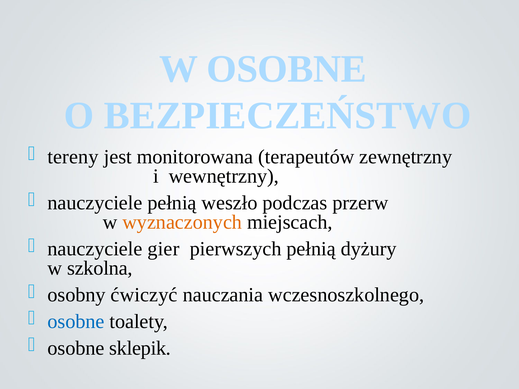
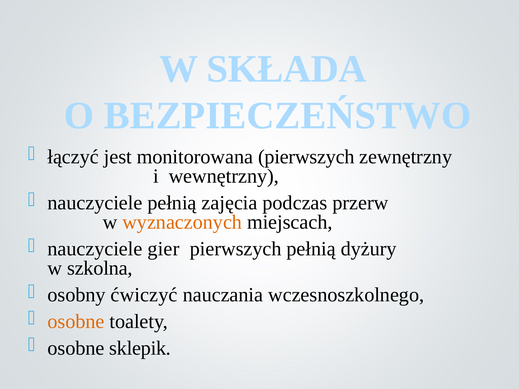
W OSOBNE: OSOBNE -> SKŁADA
tereny: tereny -> łączyć
monitorowana terapeutów: terapeutów -> pierwszych
weszło: weszło -> zajęcia
osobne at (76, 322) colour: blue -> orange
